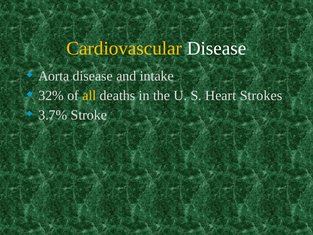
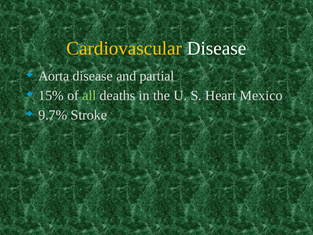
intake: intake -> partial
32%: 32% -> 15%
all colour: yellow -> light green
Strokes: Strokes -> Mexico
3.7%: 3.7% -> 9.7%
